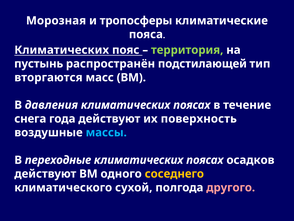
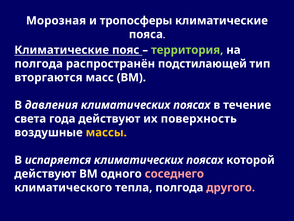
Климатических at (62, 50): Климатических -> Климатические
пустынь at (39, 64): пустынь -> полгода
снега: снега -> света
массы colour: light blue -> yellow
переходные: переходные -> испаряется
осадков: осадков -> которой
соседнего colour: yellow -> pink
сухой: сухой -> тепла
